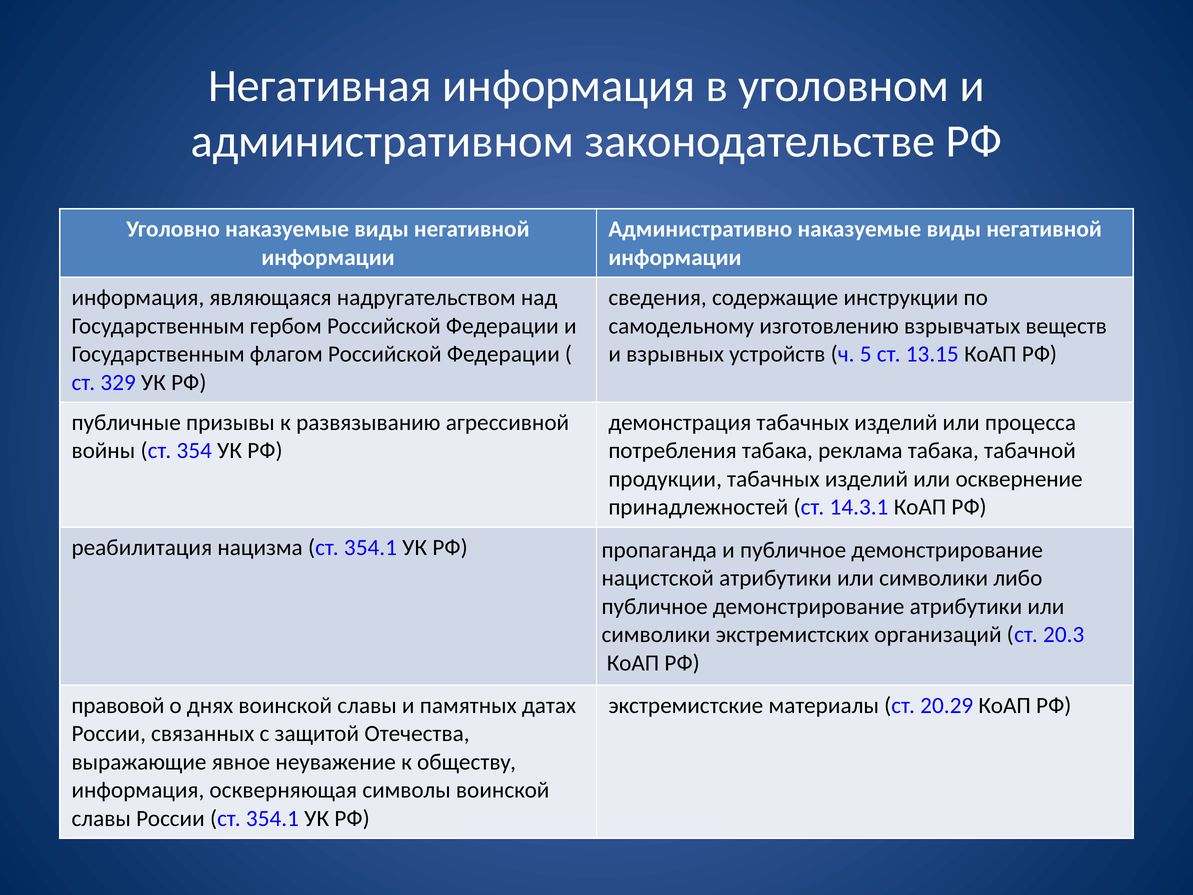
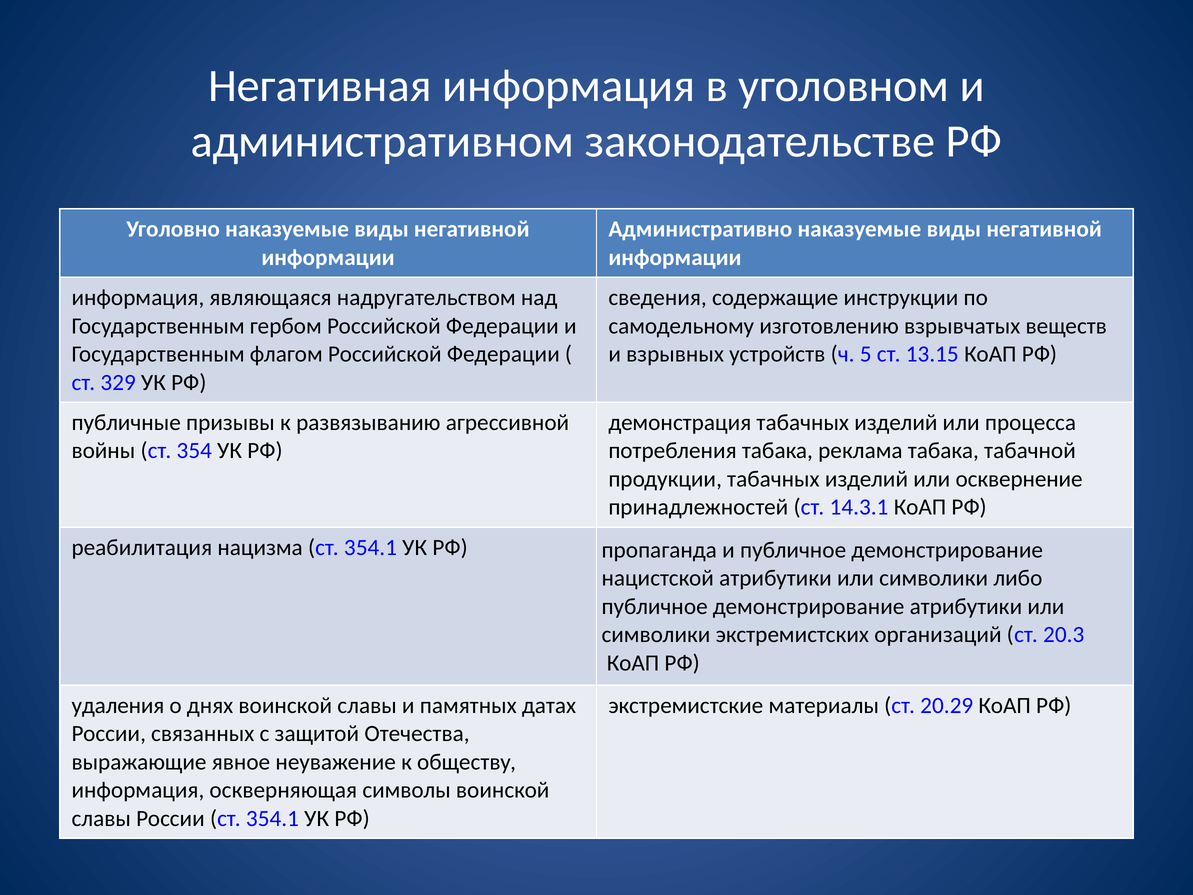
правовой: правовой -> удаления
